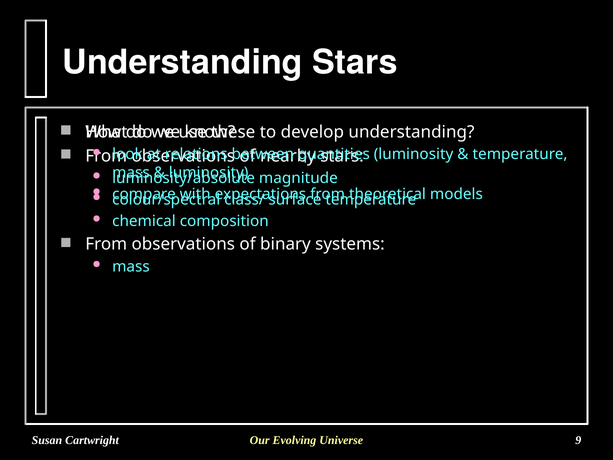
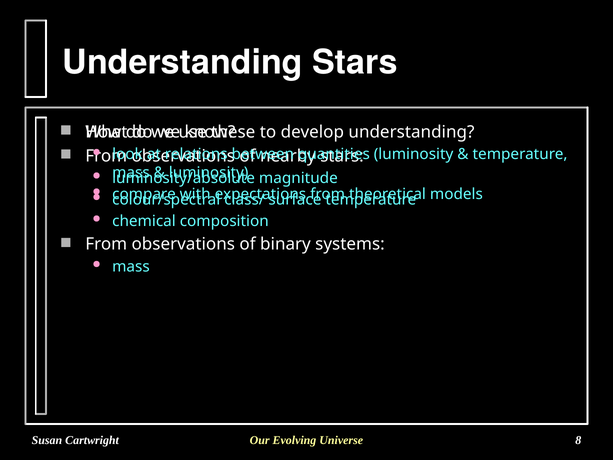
9: 9 -> 8
